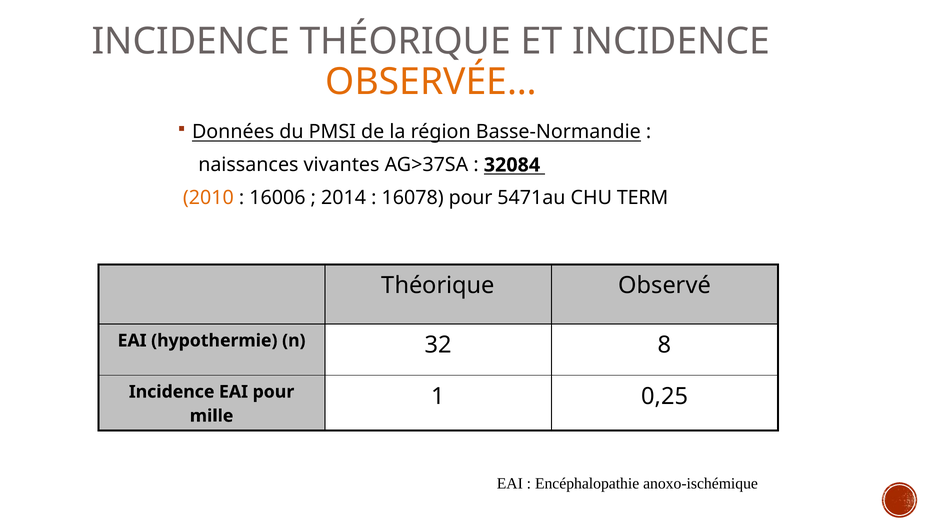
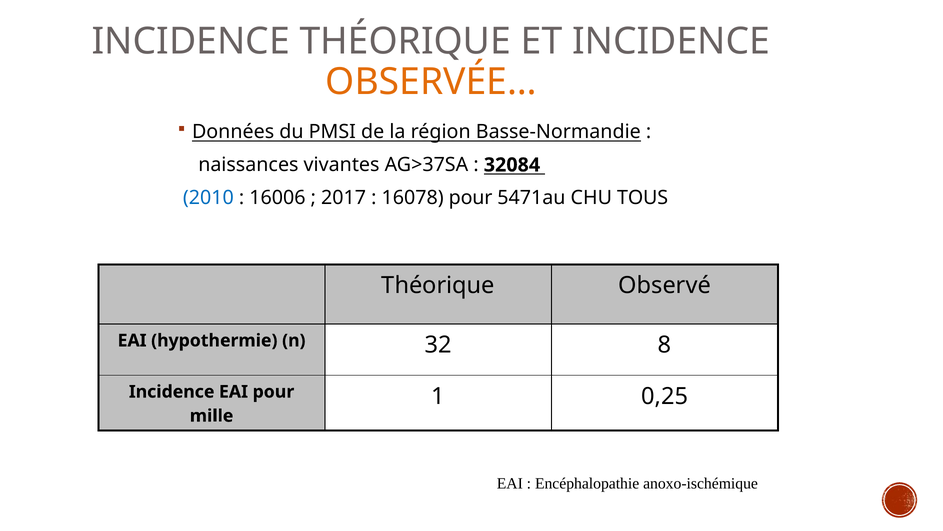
2010 colour: orange -> blue
2014: 2014 -> 2017
TERM: TERM -> TOUS
